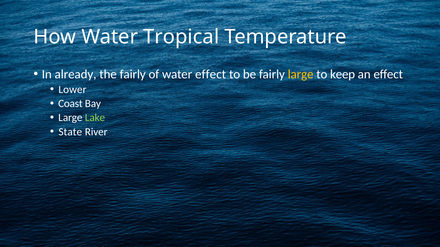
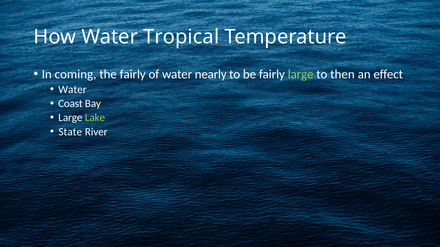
already: already -> coming
water effect: effect -> nearly
large at (301, 74) colour: yellow -> light green
keep: keep -> then
Lower at (72, 90): Lower -> Water
